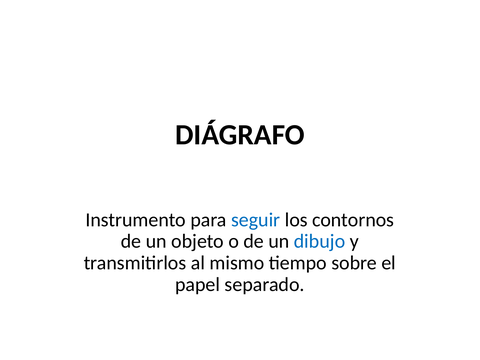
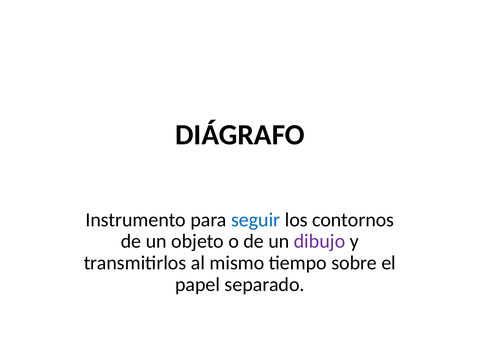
dibujo colour: blue -> purple
